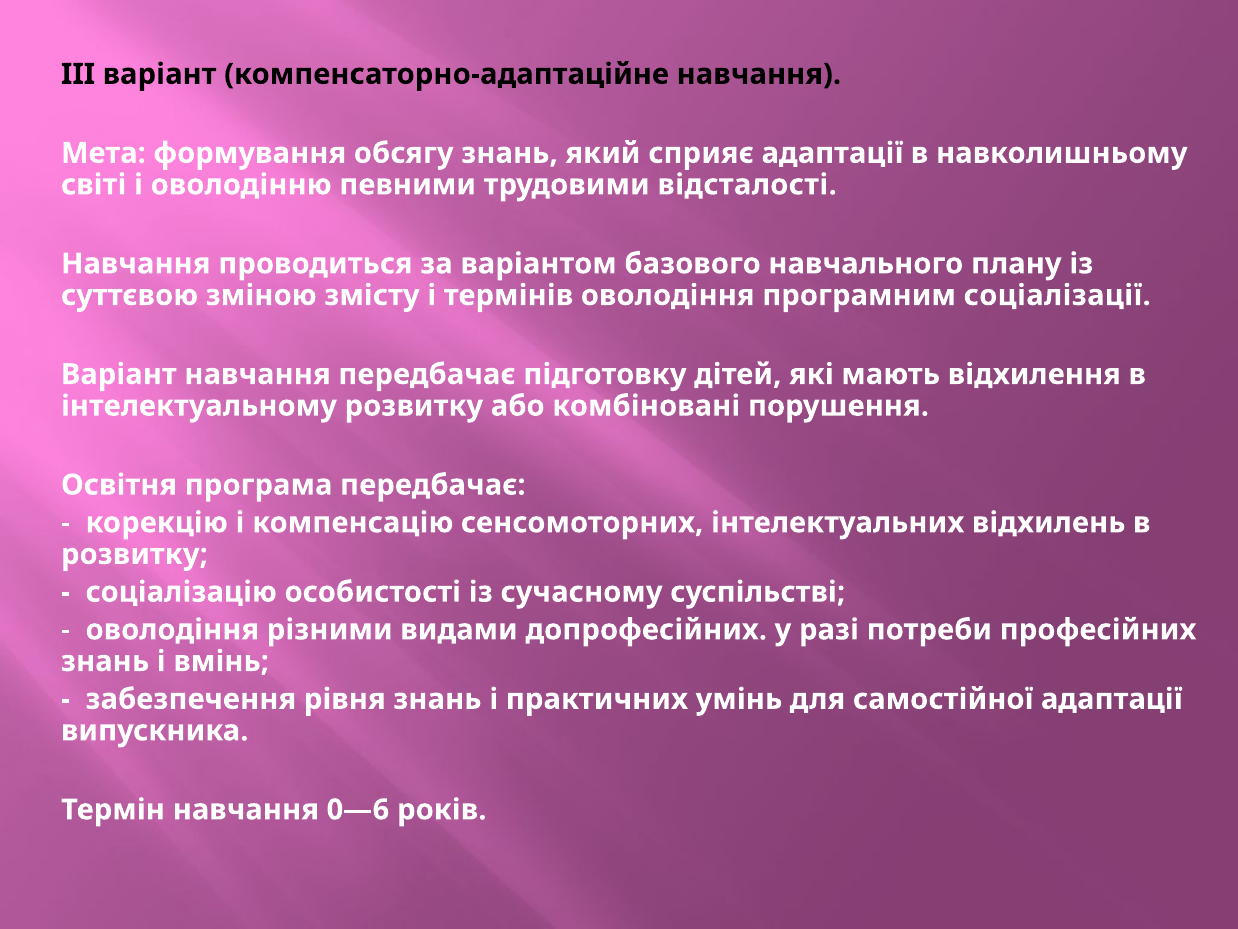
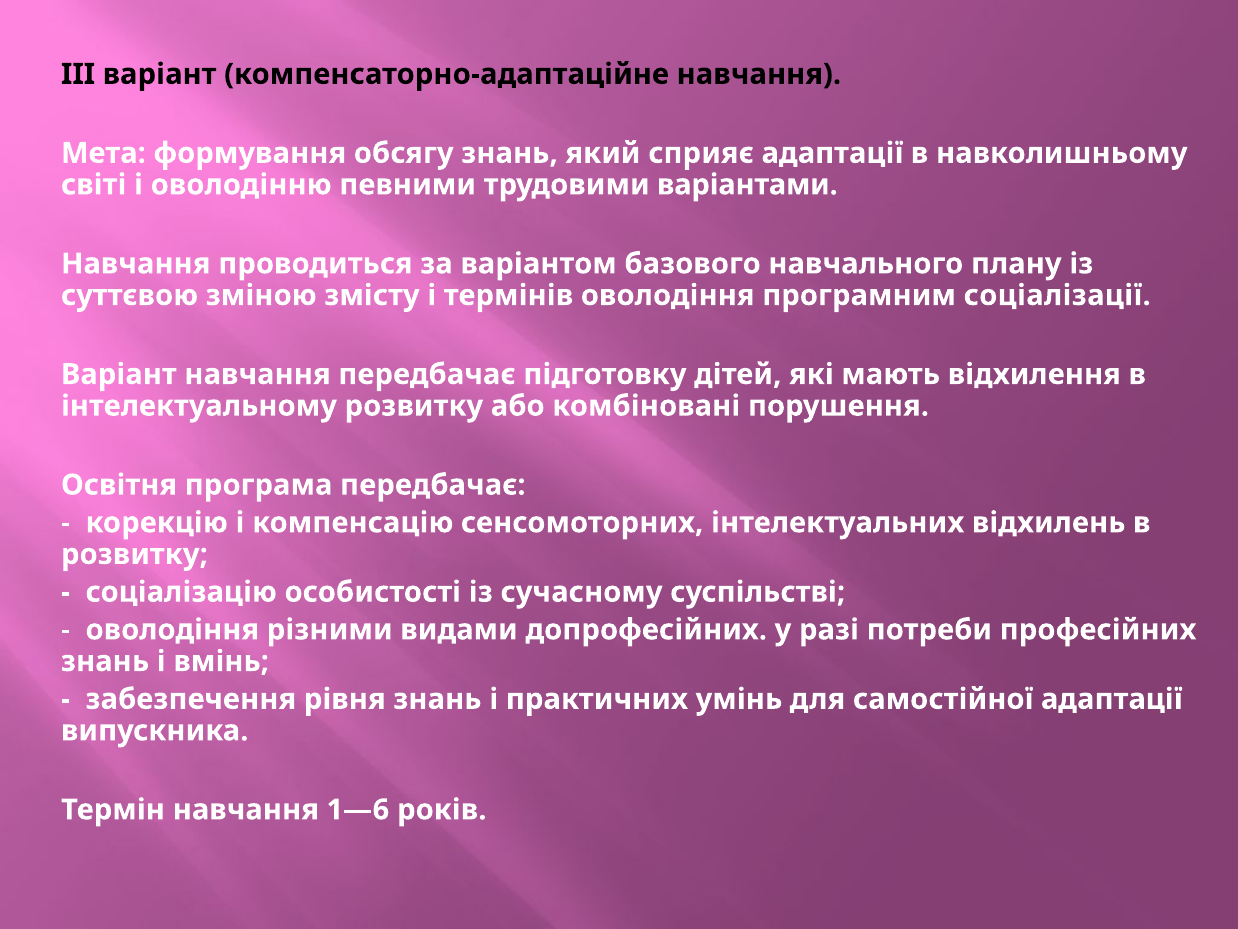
відсталості: відсталості -> варіантами
0—6: 0—6 -> 1—6
